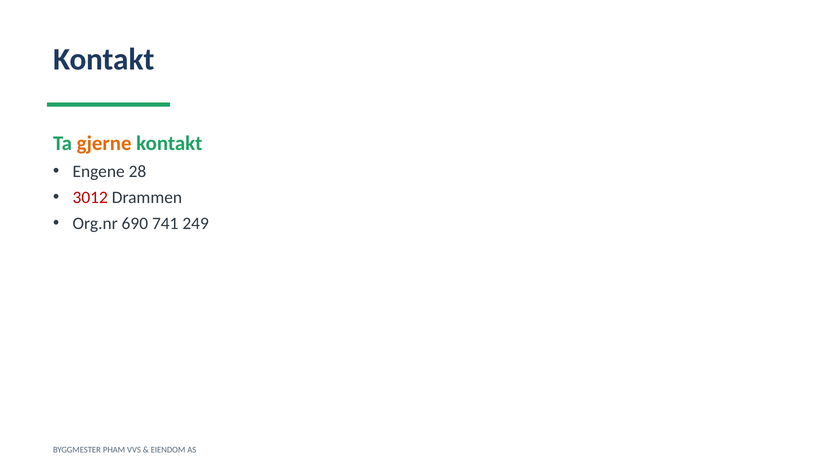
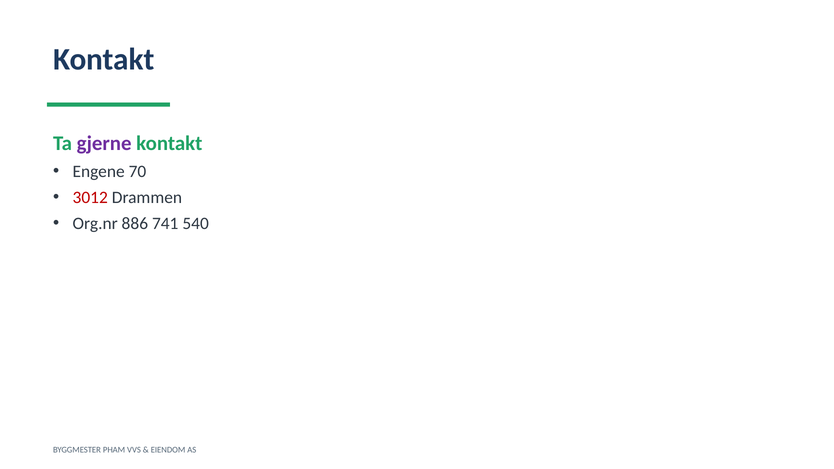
gjerne colour: orange -> purple
28: 28 -> 70
690: 690 -> 886
249: 249 -> 540
